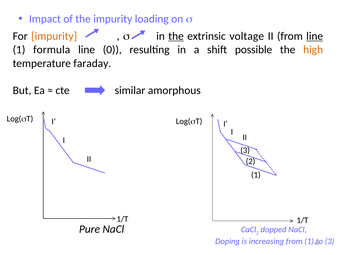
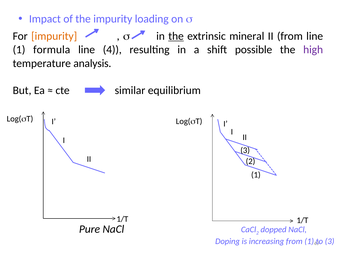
voltage: voltage -> mineral
line at (315, 36) underline: present -> none
0: 0 -> 4
high colour: orange -> purple
faraday: faraday -> analysis
amorphous: amorphous -> equilibrium
